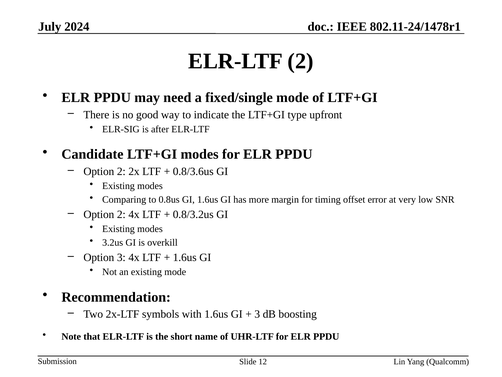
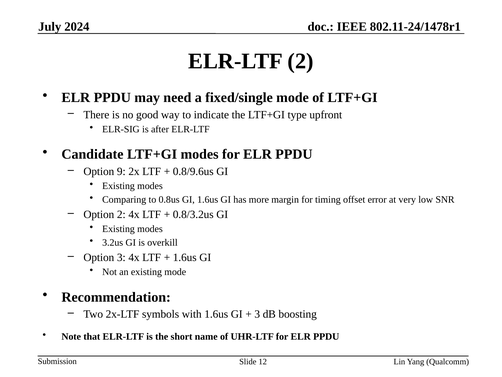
2 at (121, 171): 2 -> 9
0.8/3.6us: 0.8/3.6us -> 0.8/9.6us
